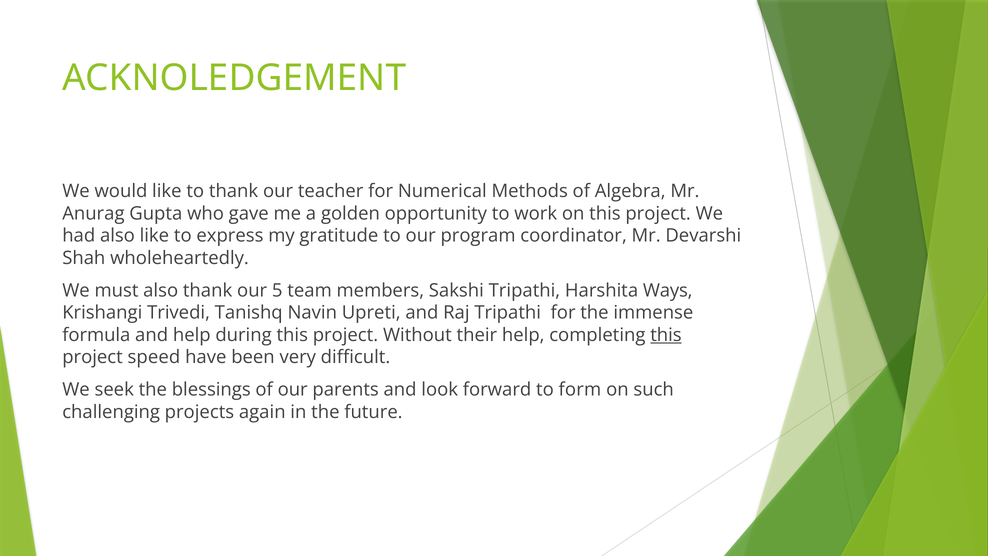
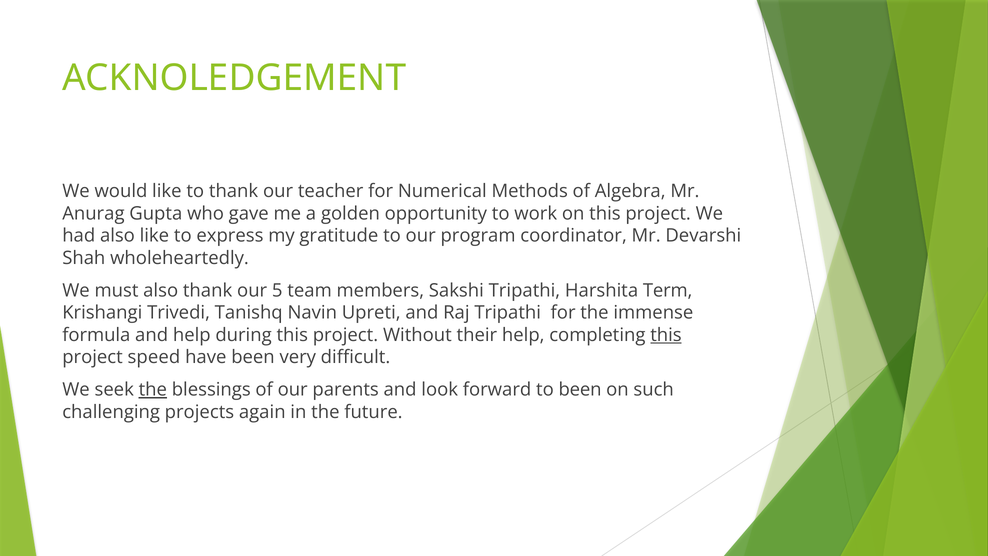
Ways: Ways -> Term
the at (153, 390) underline: none -> present
to form: form -> been
